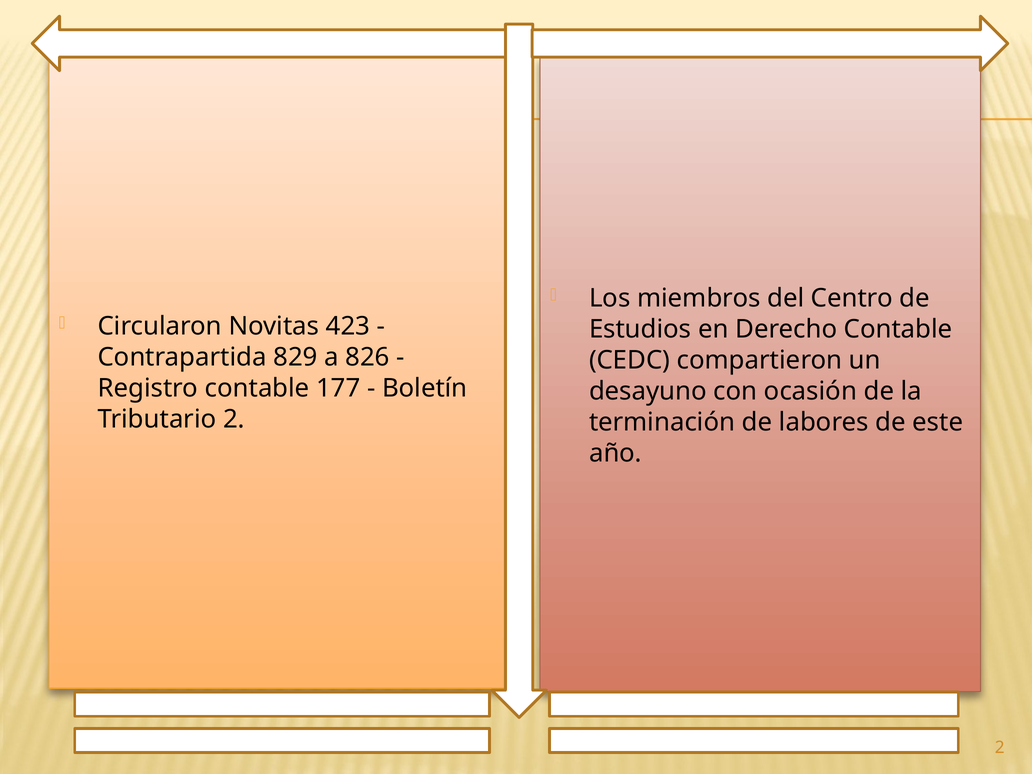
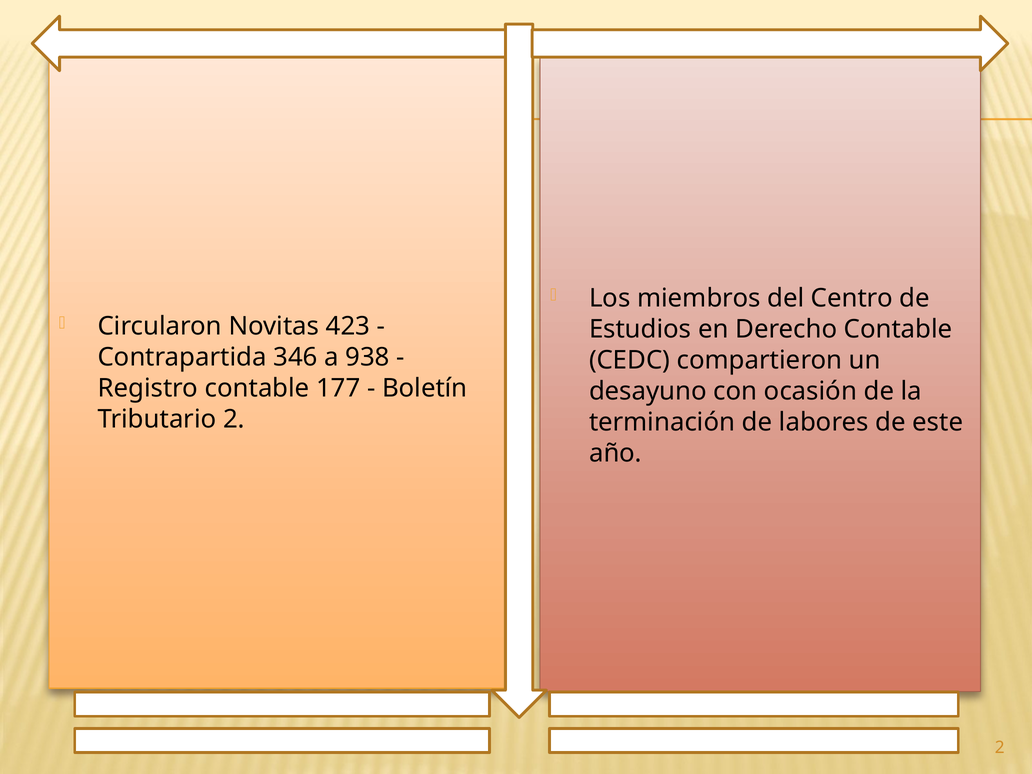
829: 829 -> 346
826: 826 -> 938
